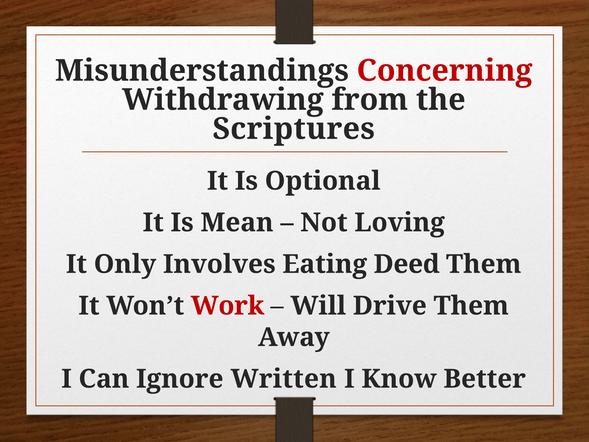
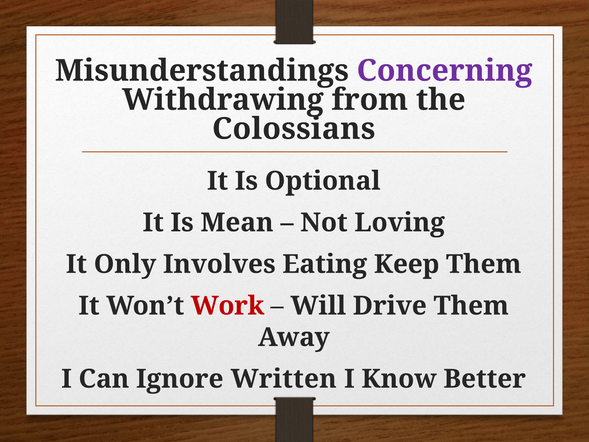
Concerning colour: red -> purple
Scriptures: Scriptures -> Colossians
Deed: Deed -> Keep
